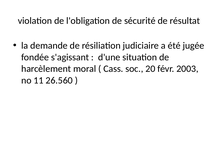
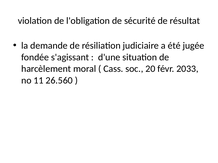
2003: 2003 -> 2033
